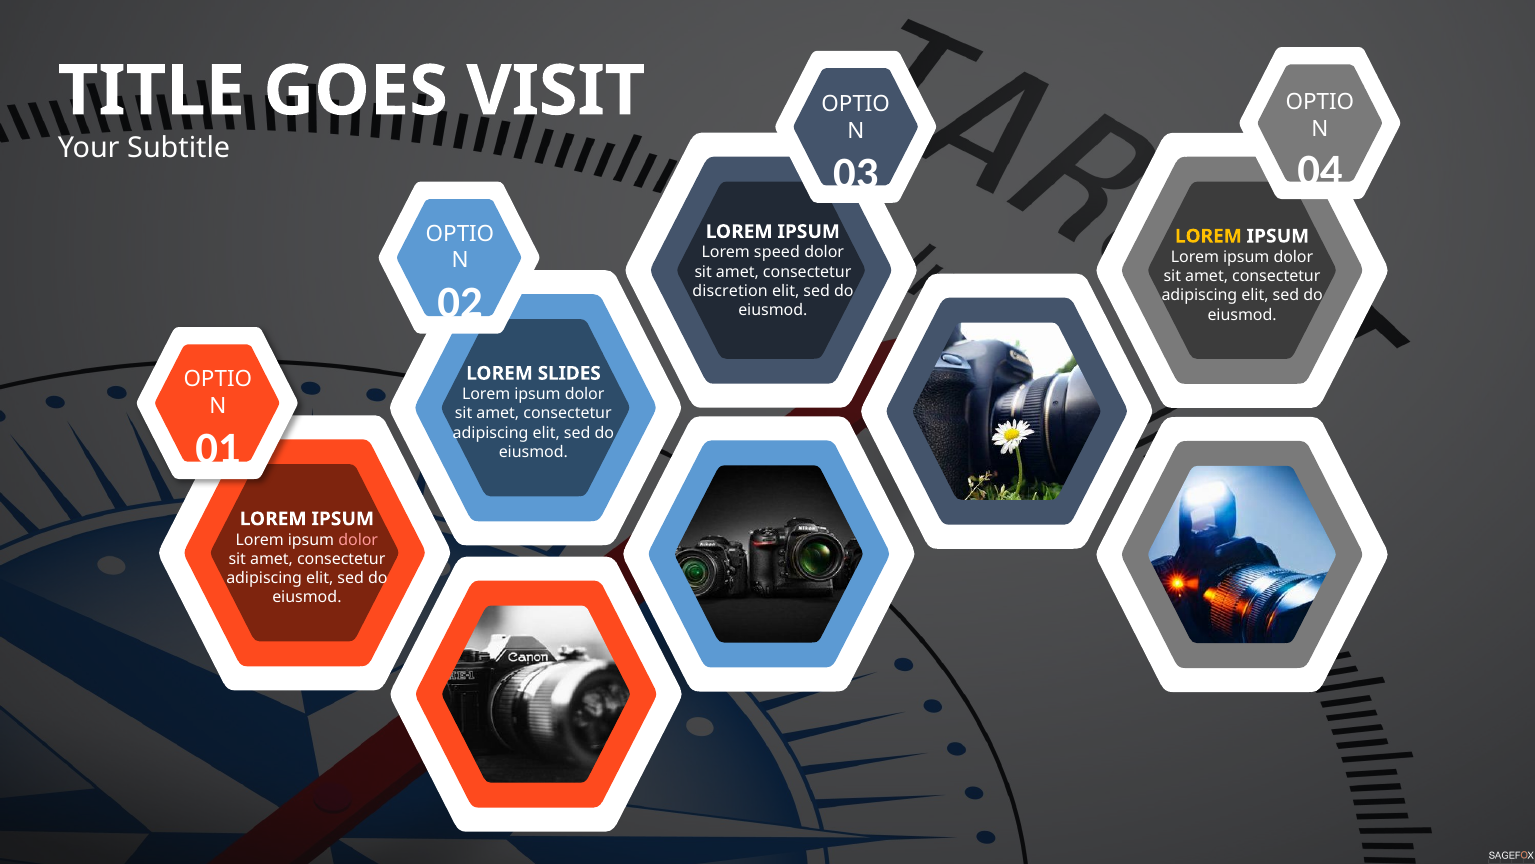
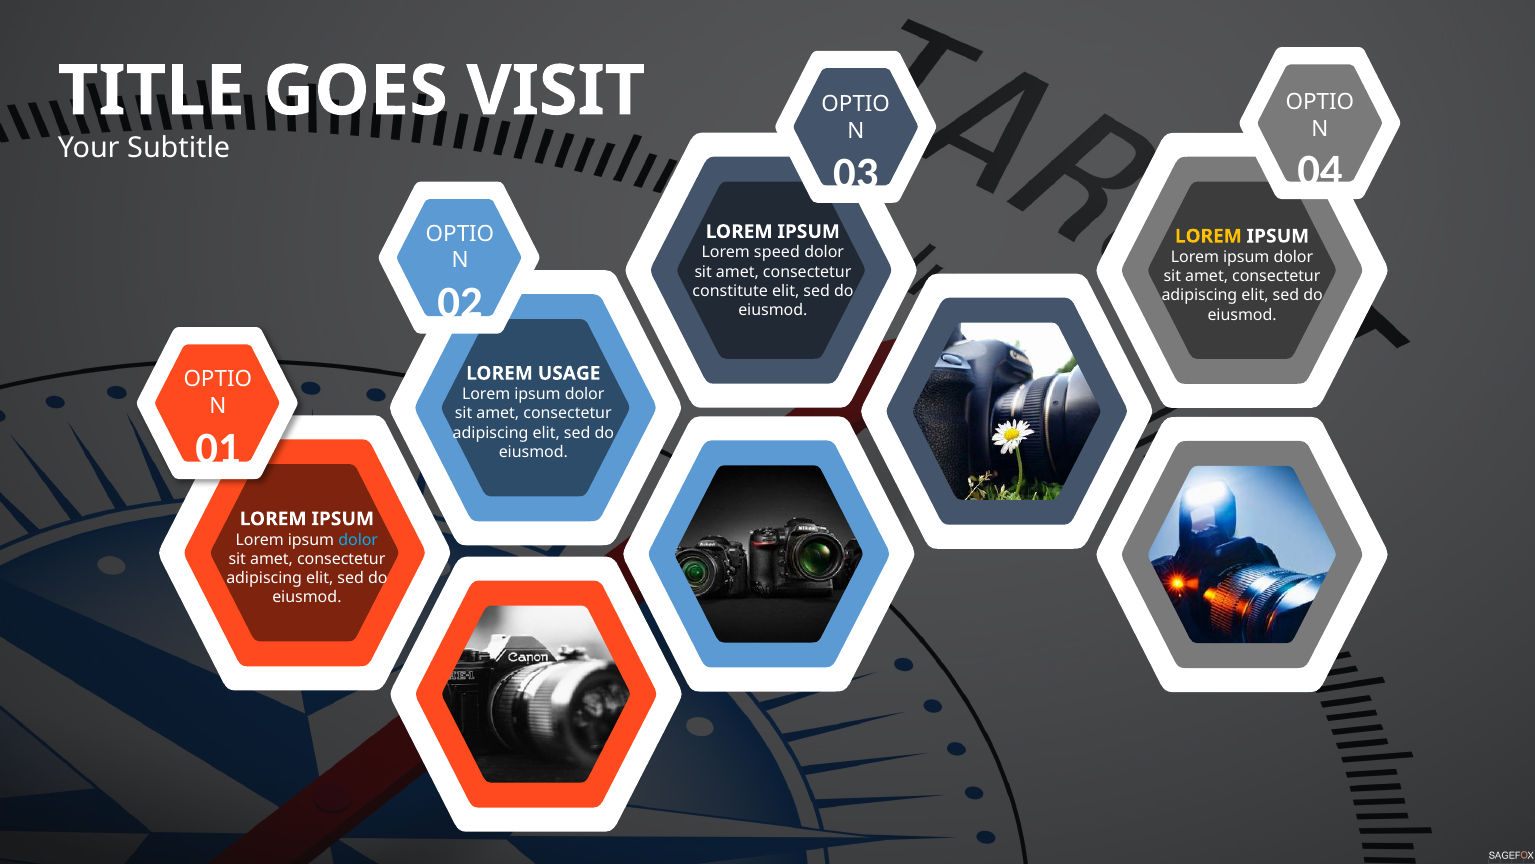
discretion: discretion -> constitute
SLIDES: SLIDES -> USAGE
dolor at (358, 539) colour: pink -> light blue
